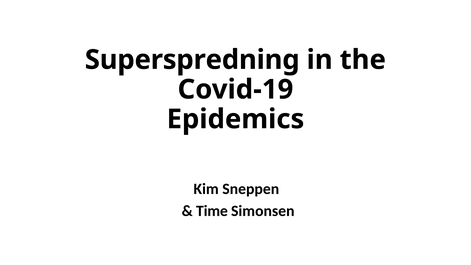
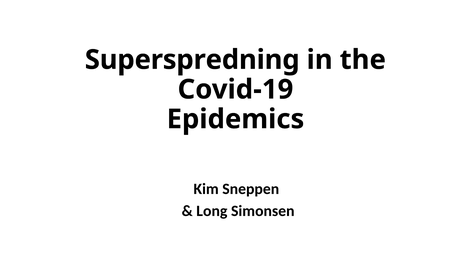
Time: Time -> Long
